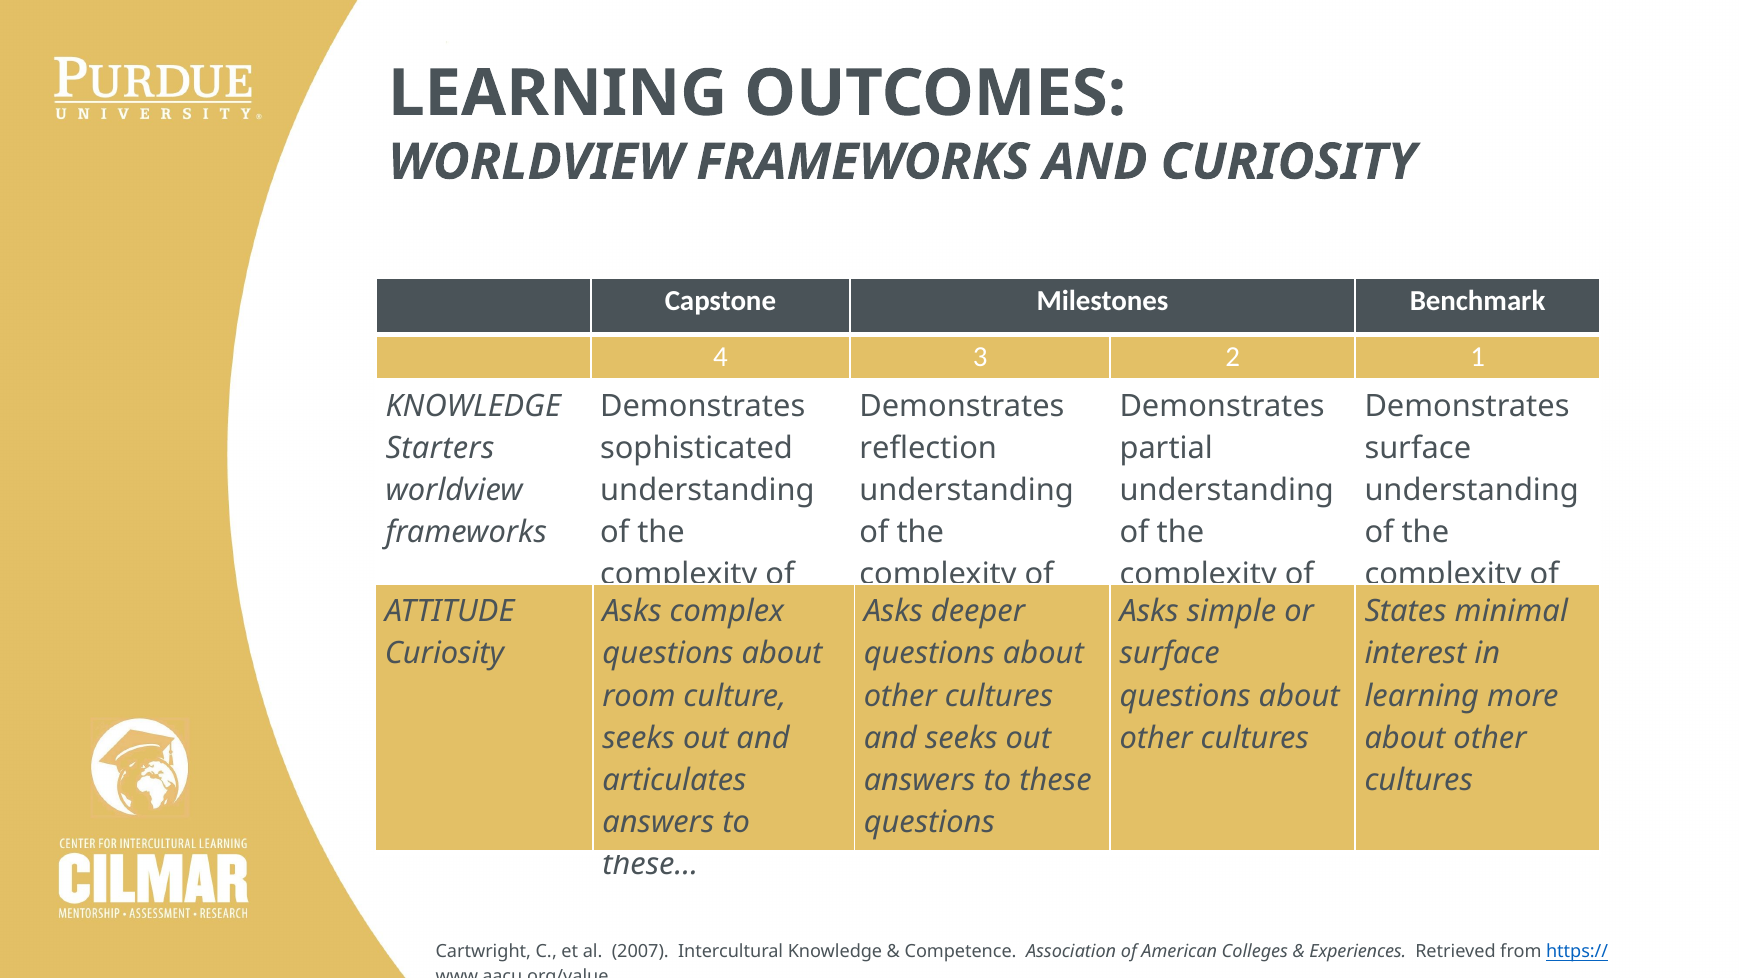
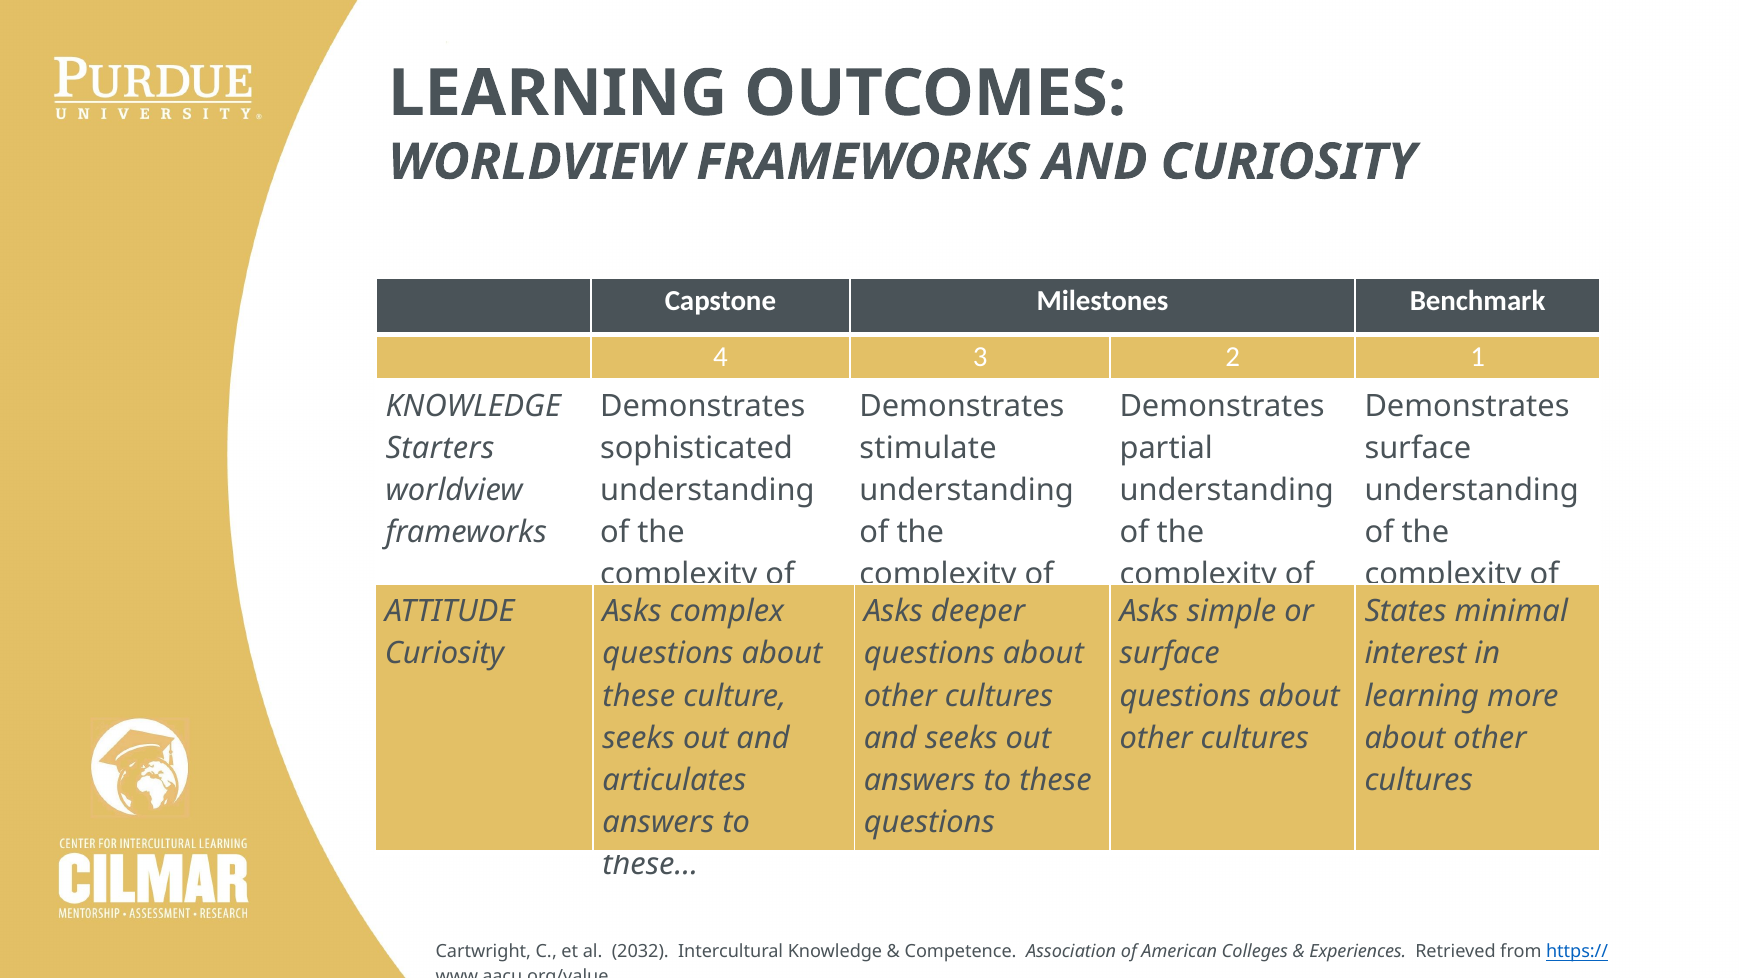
reflection: reflection -> stimulate
room at (639, 696): room -> these
2007: 2007 -> 2032
